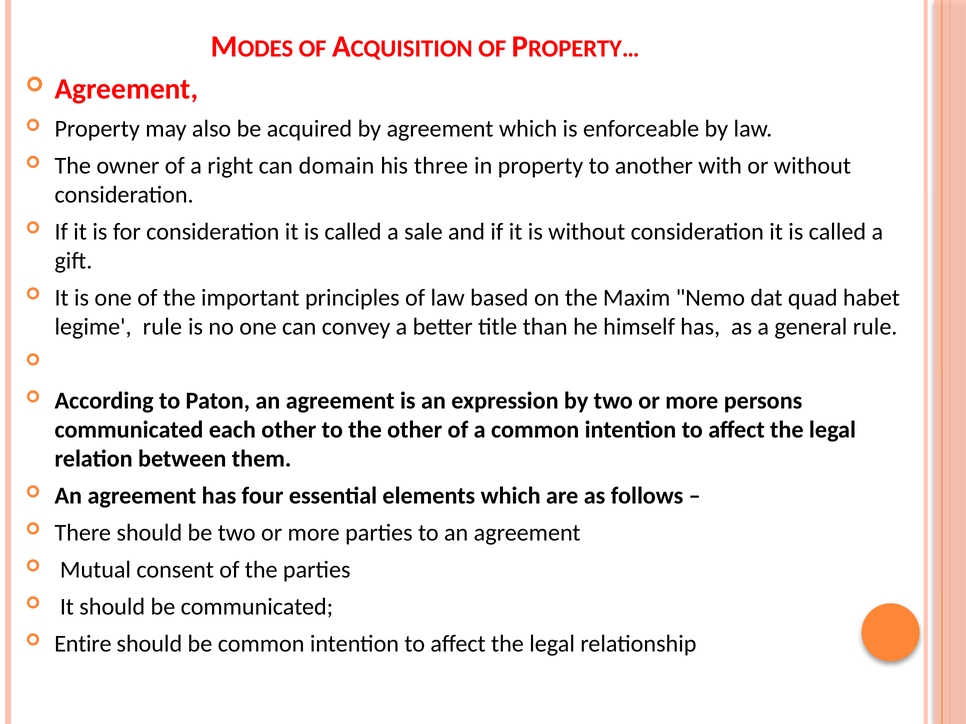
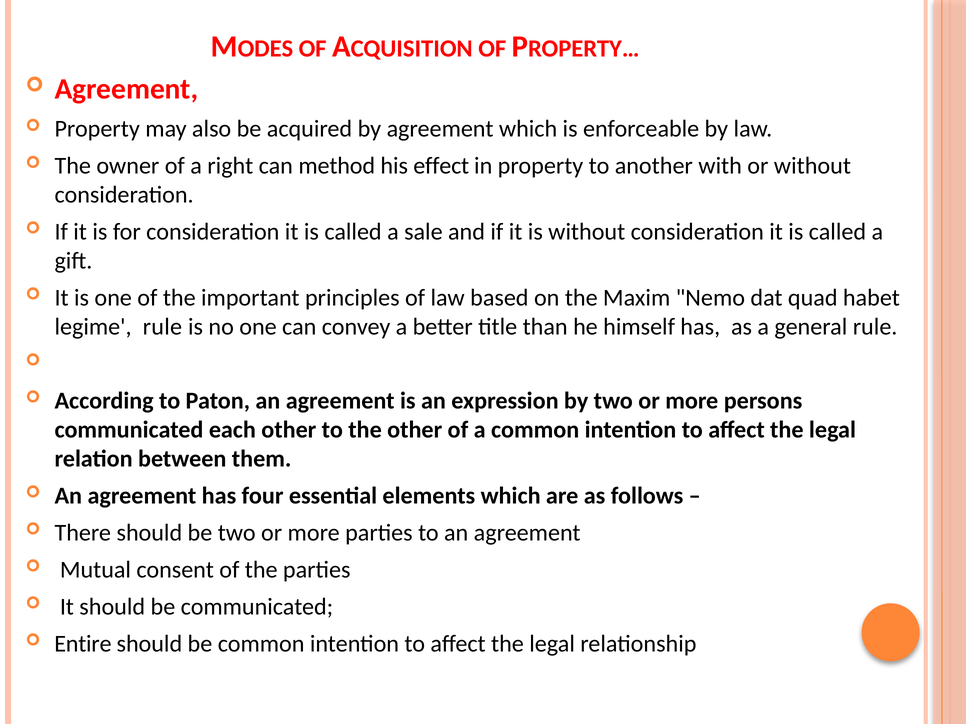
domain: domain -> method
three: three -> effect
